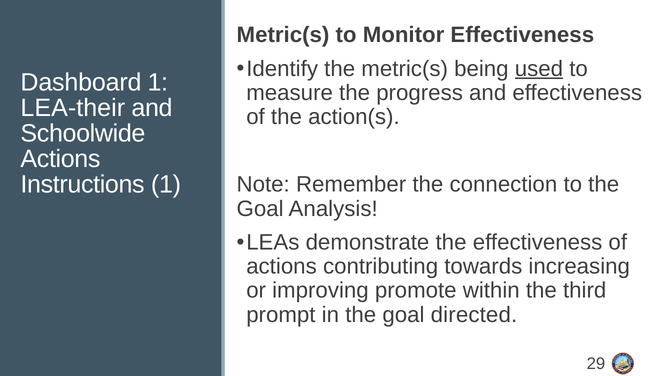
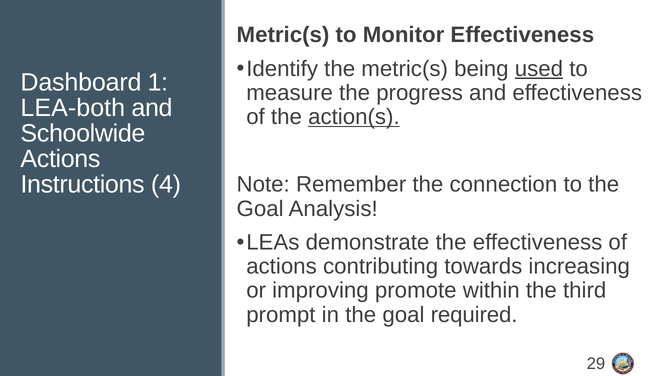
LEA-their: LEA-their -> LEA-both
action(s underline: none -> present
Instructions 1: 1 -> 4
directed: directed -> required
